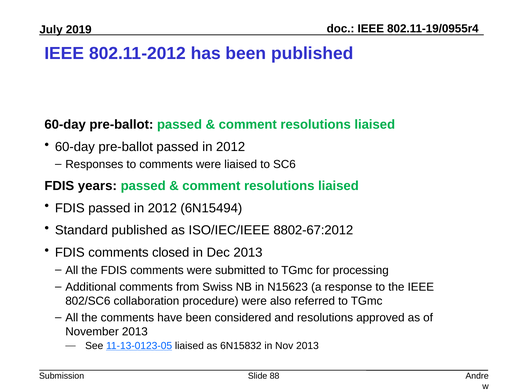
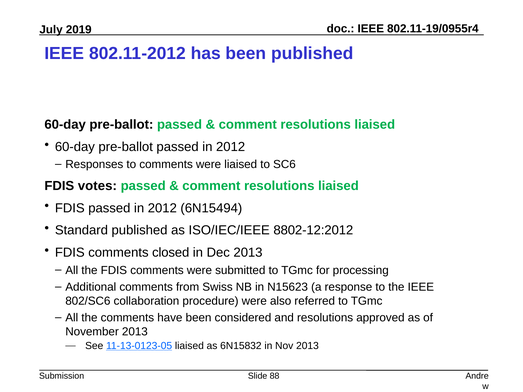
years: years -> votes
8802-67:2012: 8802-67:2012 -> 8802-12:2012
